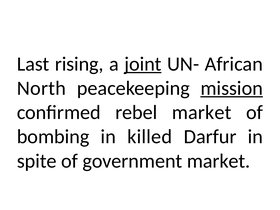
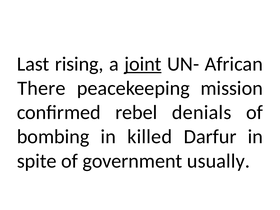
North: North -> There
mission underline: present -> none
rebel market: market -> denials
government market: market -> usually
